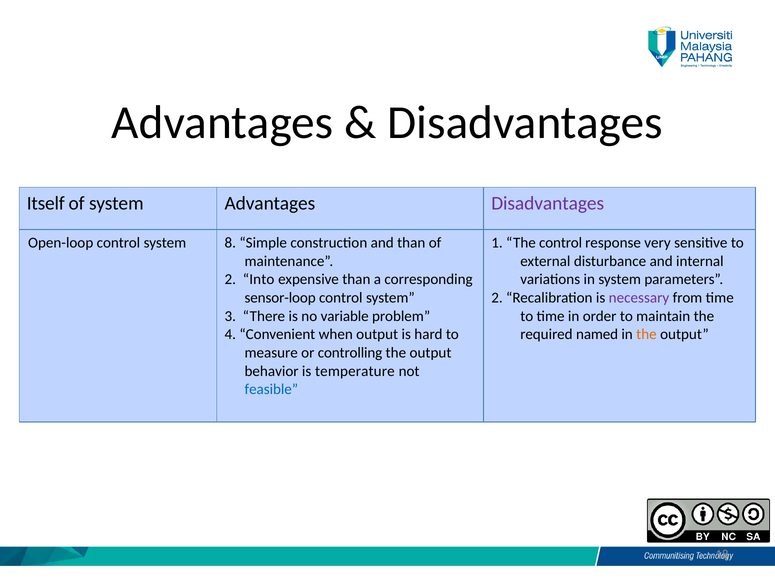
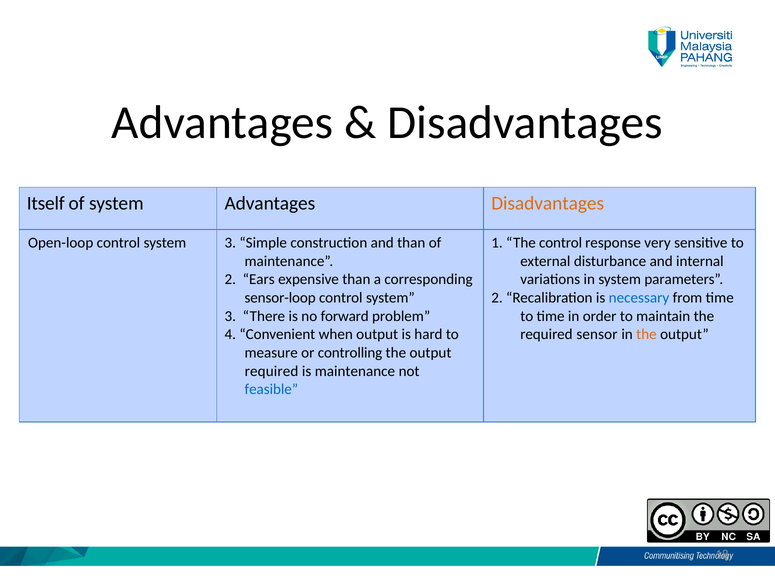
Disadvantages at (548, 203) colour: purple -> orange
Open-loop control system 8: 8 -> 3
Into: Into -> Ears
necessary colour: purple -> blue
variable: variable -> forward
named: named -> sensor
behavior at (272, 371): behavior -> required
is temperature: temperature -> maintenance
